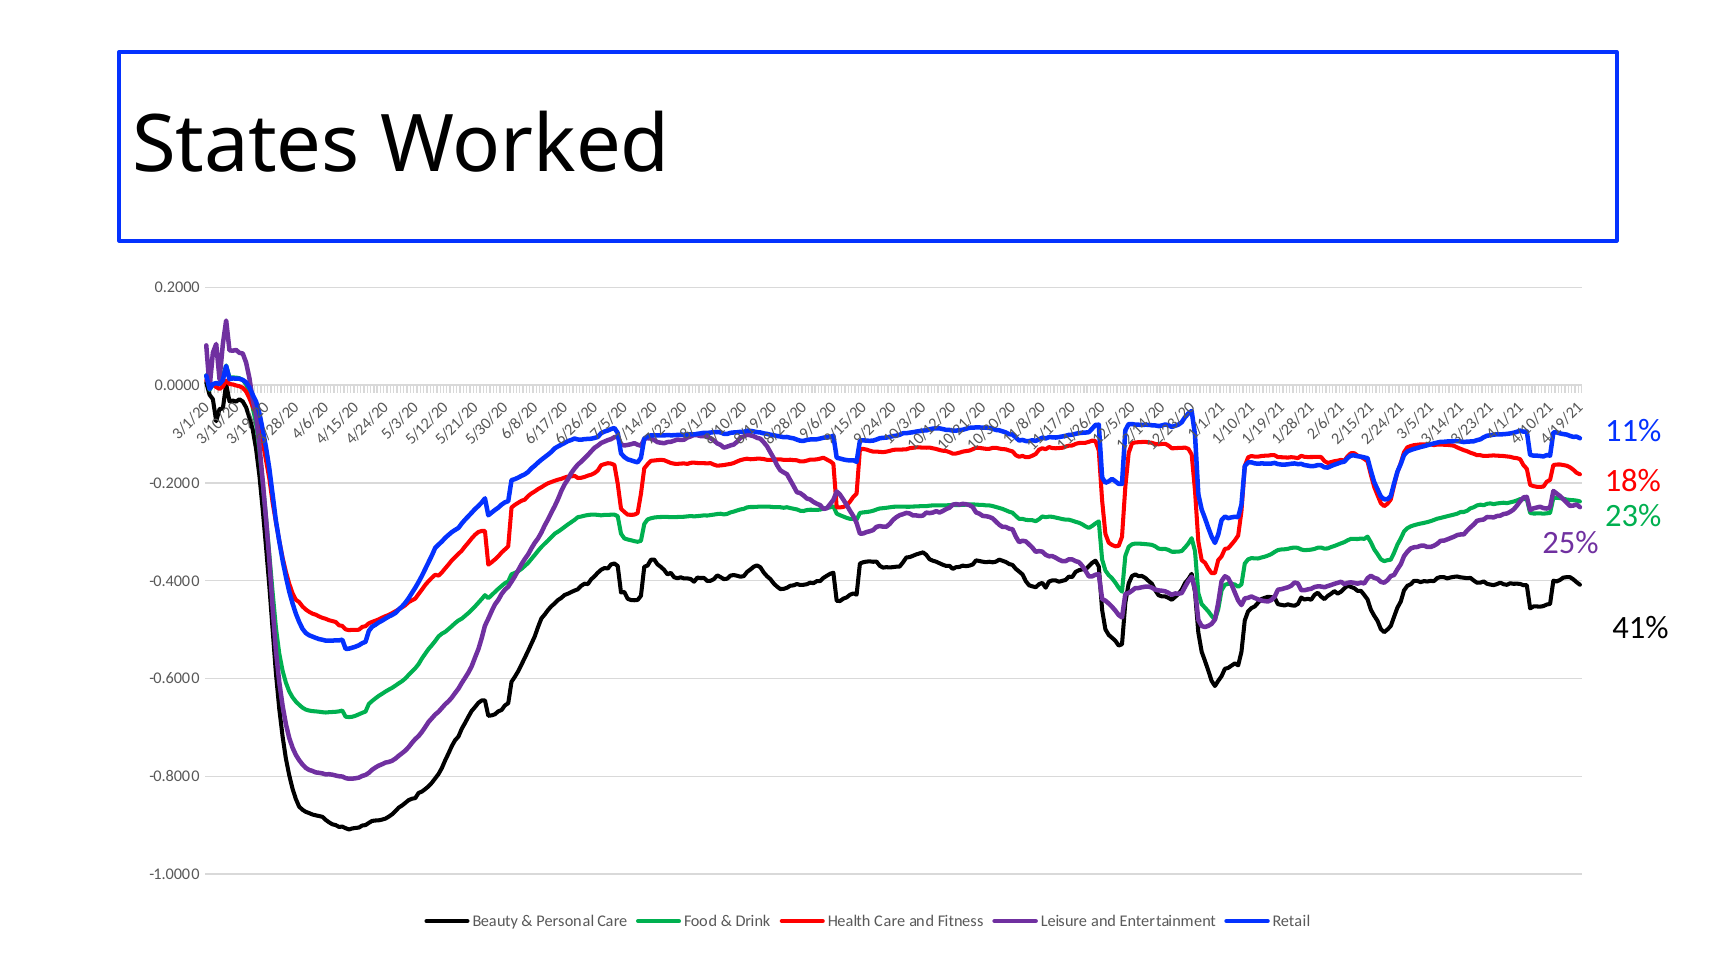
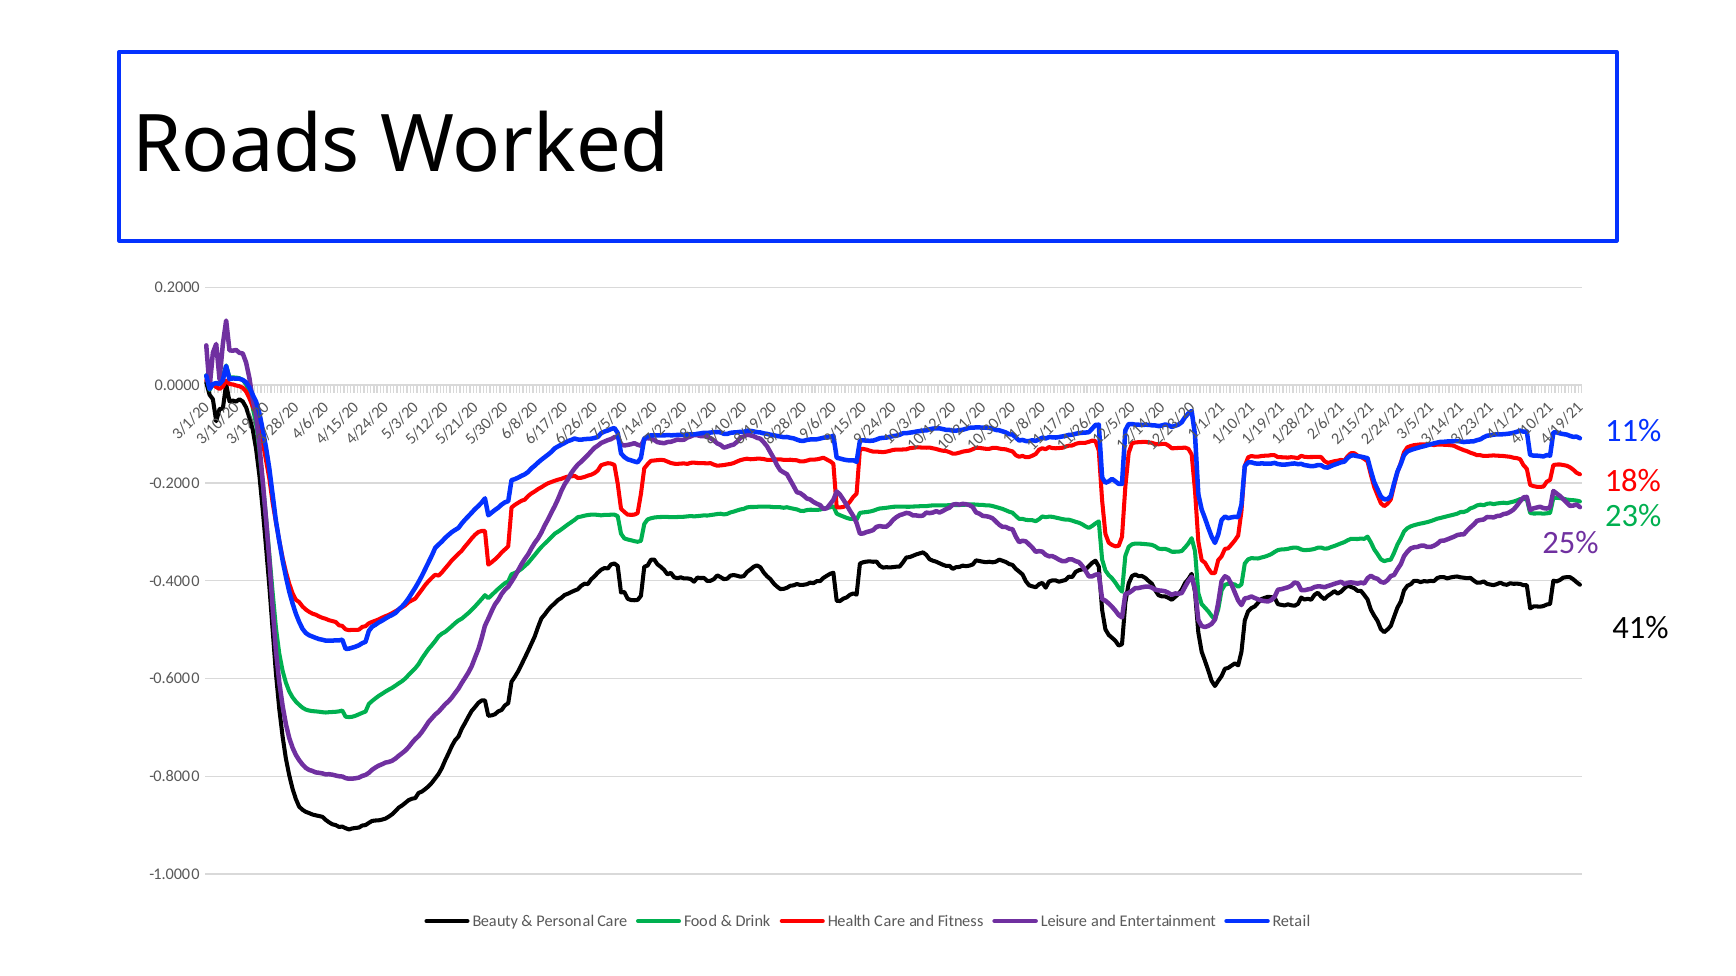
States: States -> Roads
